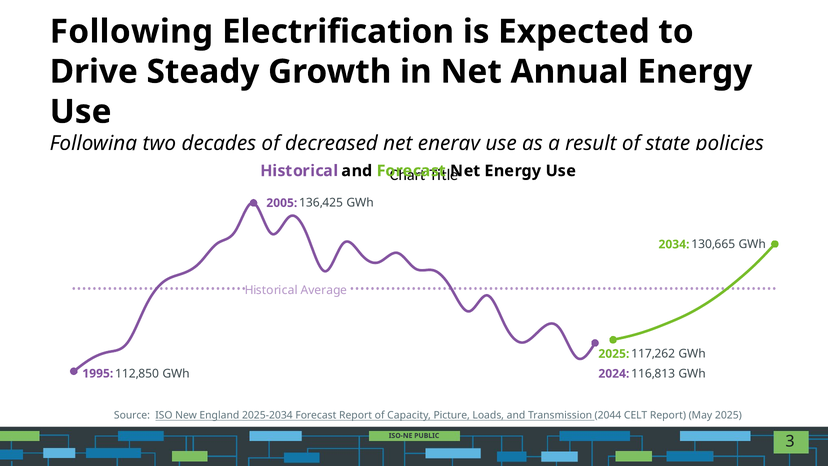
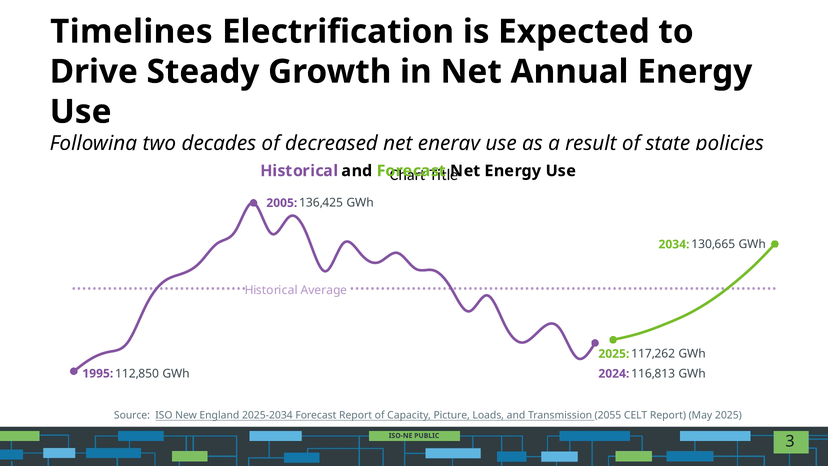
Following at (131, 32): Following -> Timelines
2044: 2044 -> 2055
